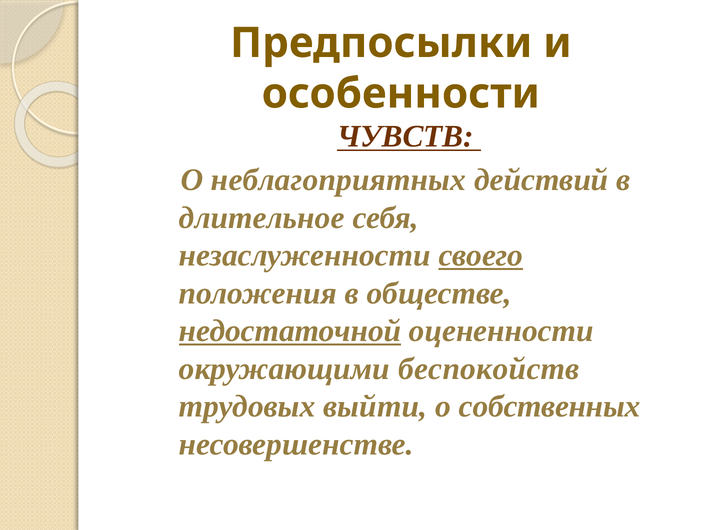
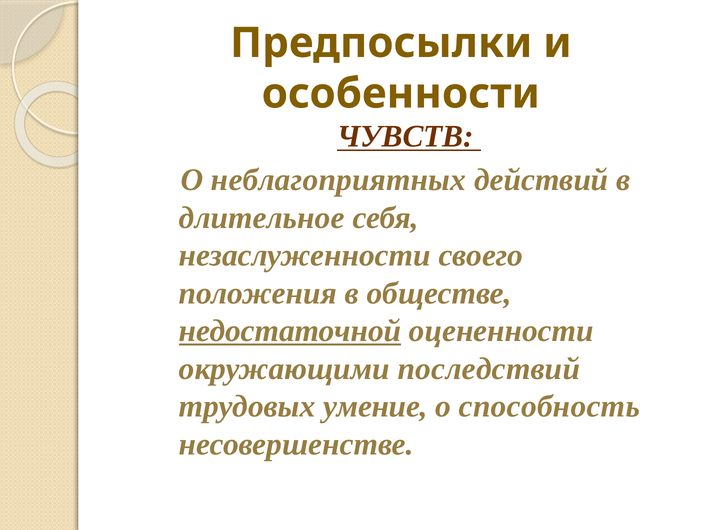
своего underline: present -> none
беспокойств: беспокойств -> последствий
выйти: выйти -> умение
собственных: собственных -> способность
